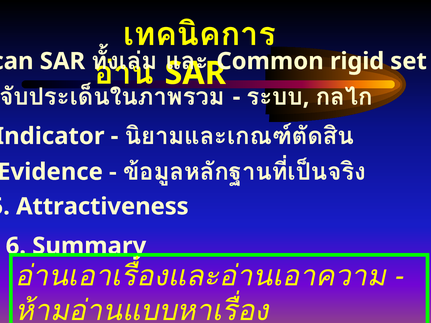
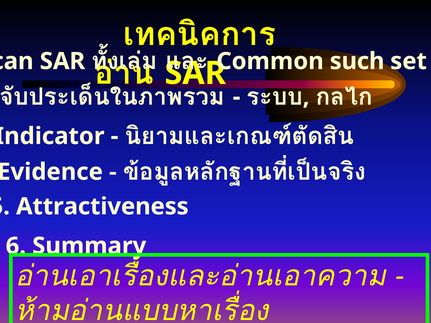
rigid: rigid -> such
